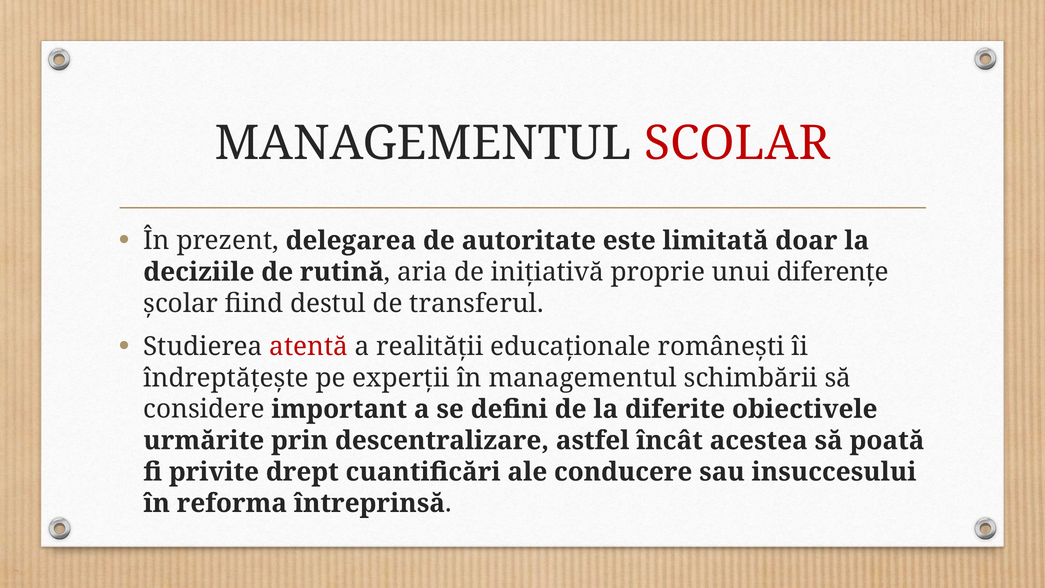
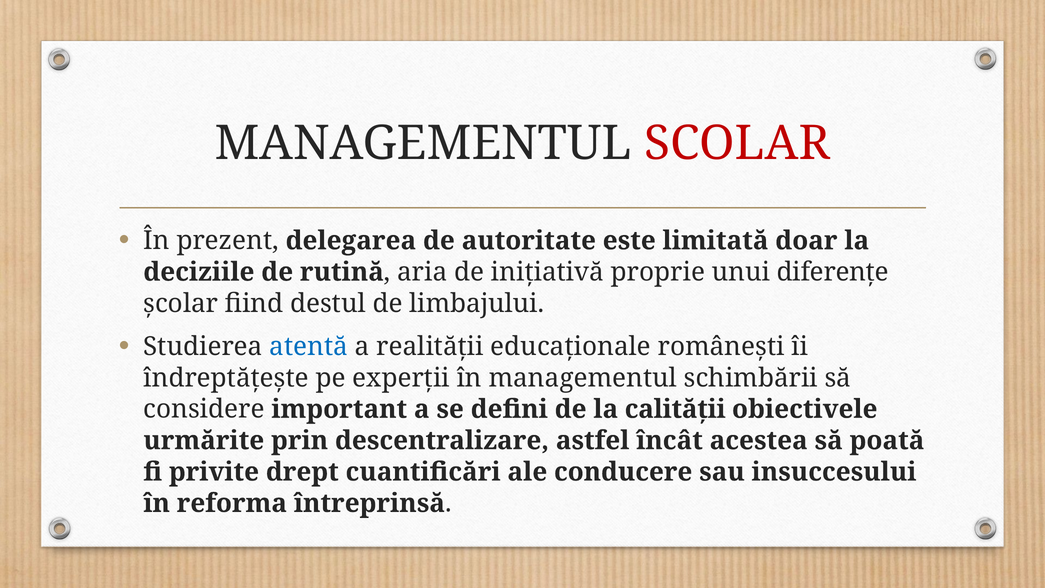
transferul: transferul -> limbajului
atentă colour: red -> blue
diferite: diferite -> calităţii
